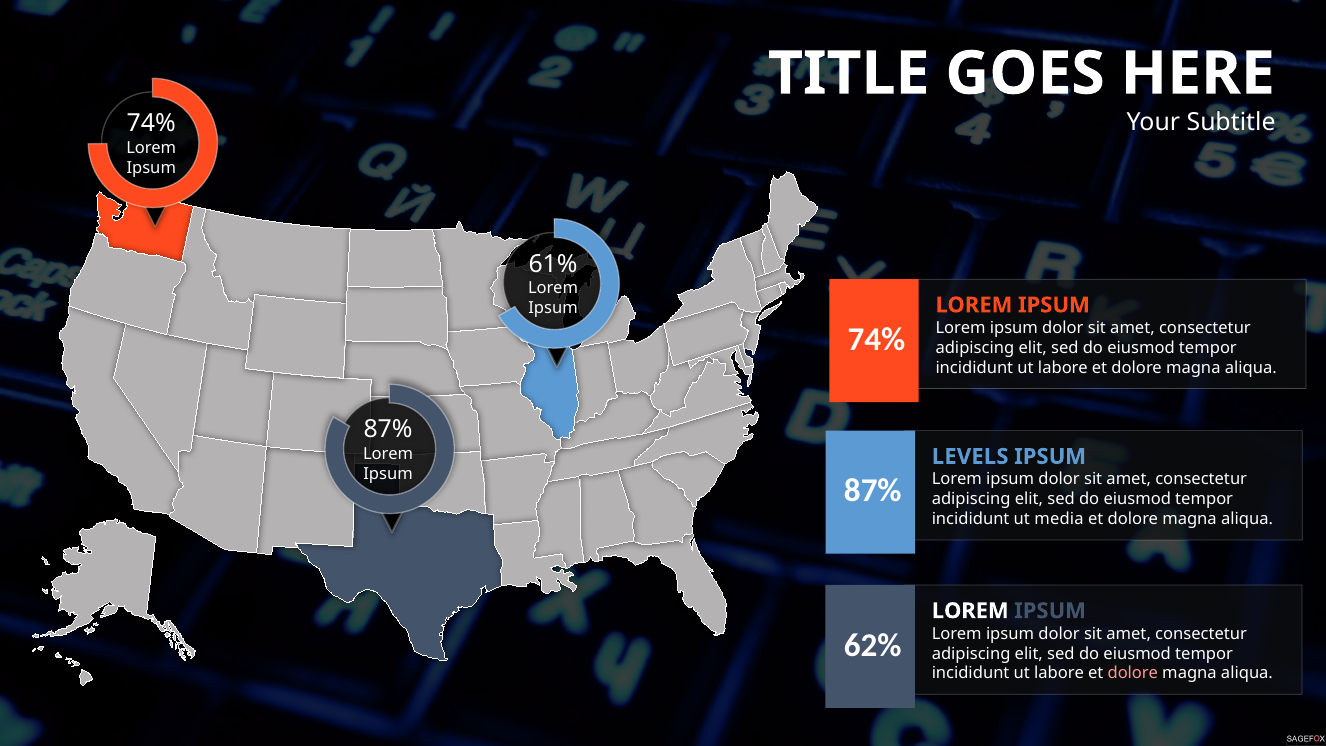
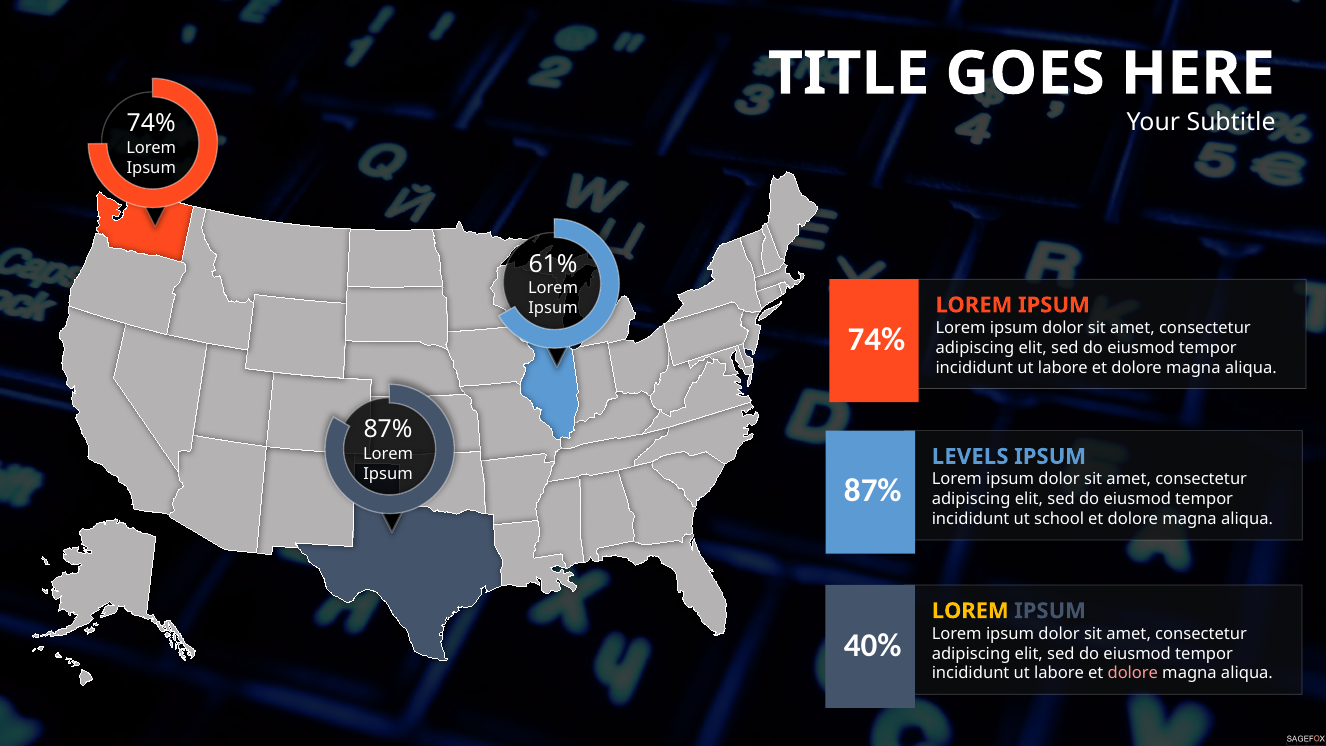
media: media -> school
LOREM at (970, 611) colour: white -> yellow
62%: 62% -> 40%
